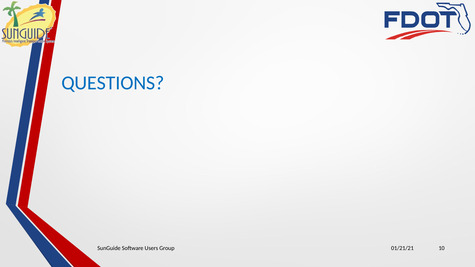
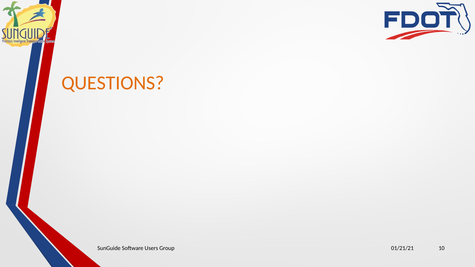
QUESTIONS colour: blue -> orange
